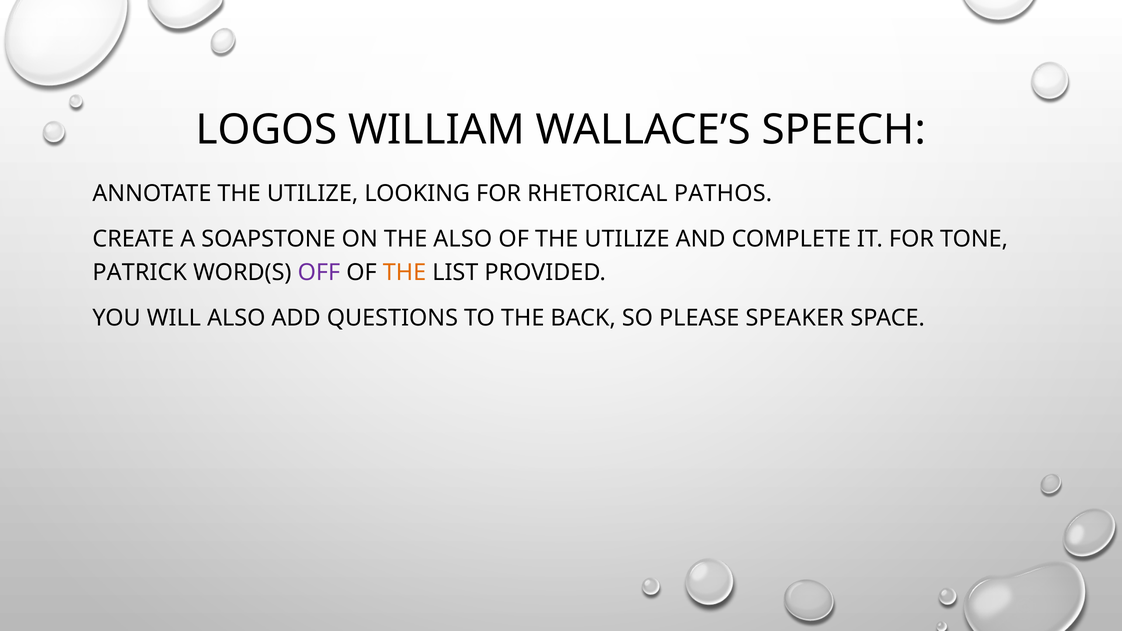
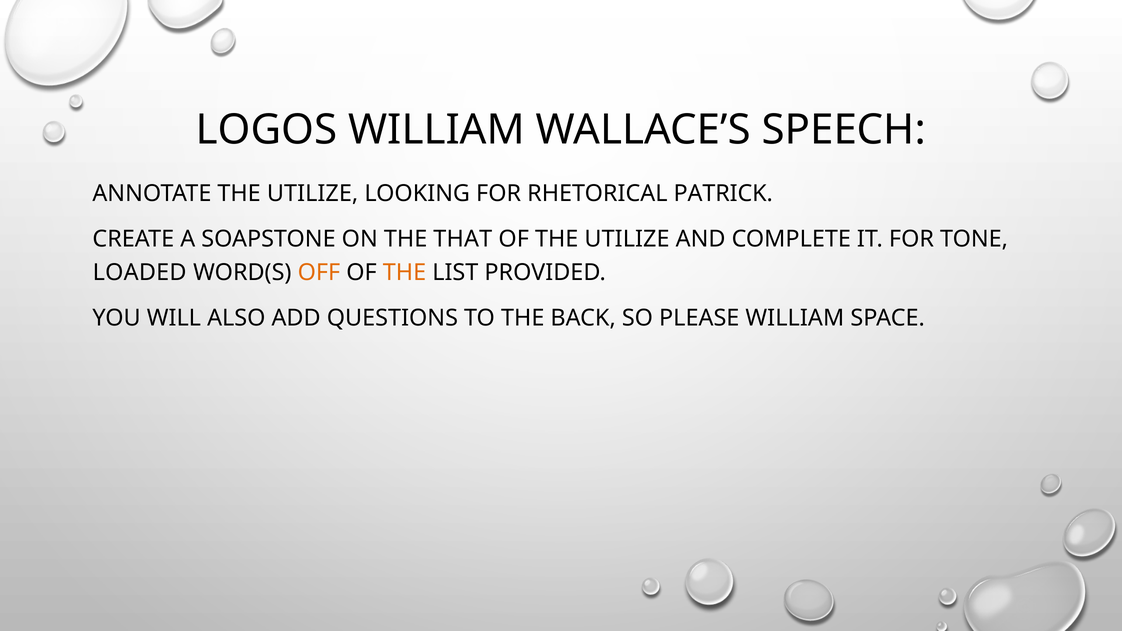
PATHOS: PATHOS -> PATRICK
THE ALSO: ALSO -> THAT
PATRICK: PATRICK -> LOADED
OFF colour: purple -> orange
PLEASE SPEAKER: SPEAKER -> WILLIAM
